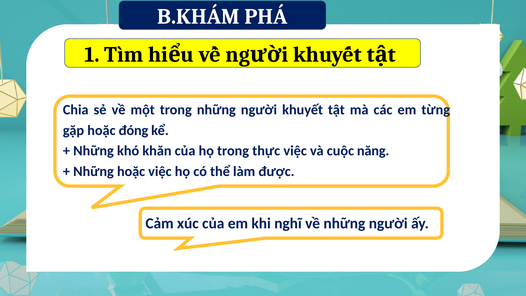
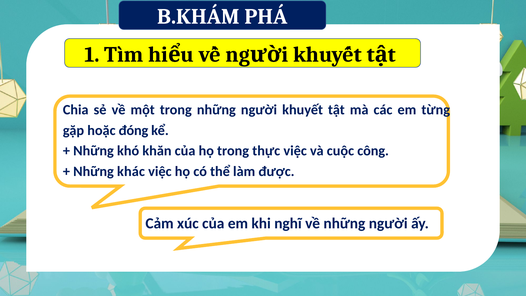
năng: năng -> công
Những hoặc: hoặc -> khác
